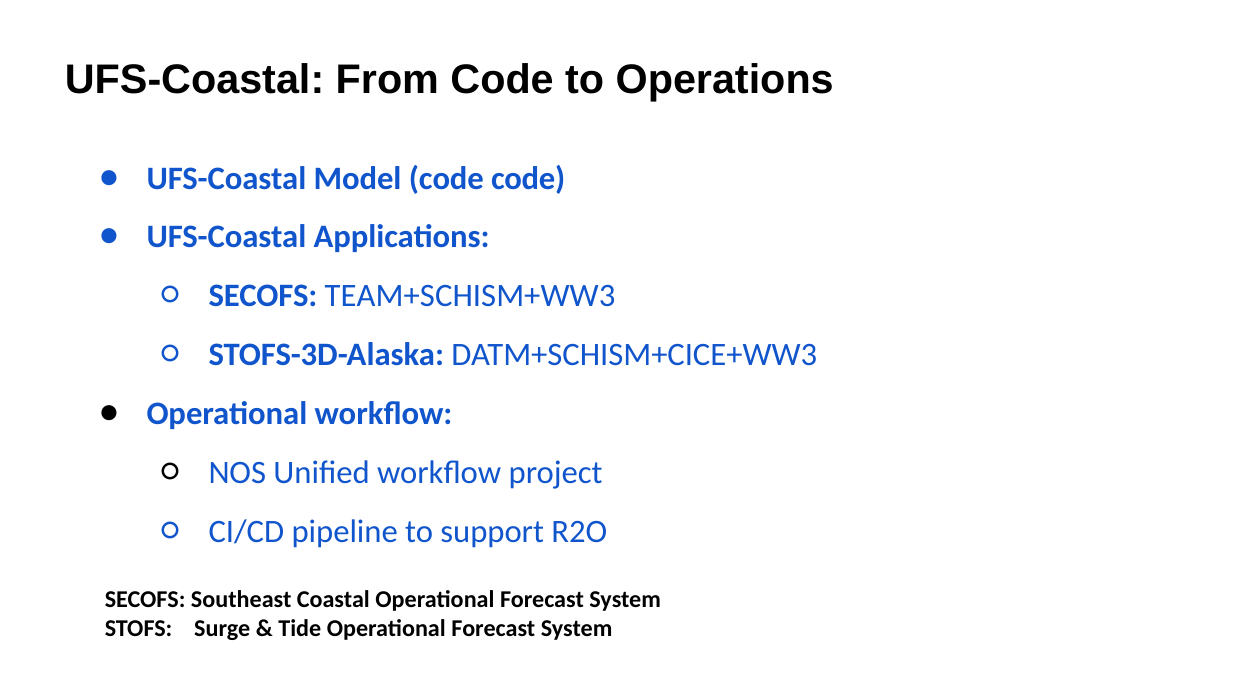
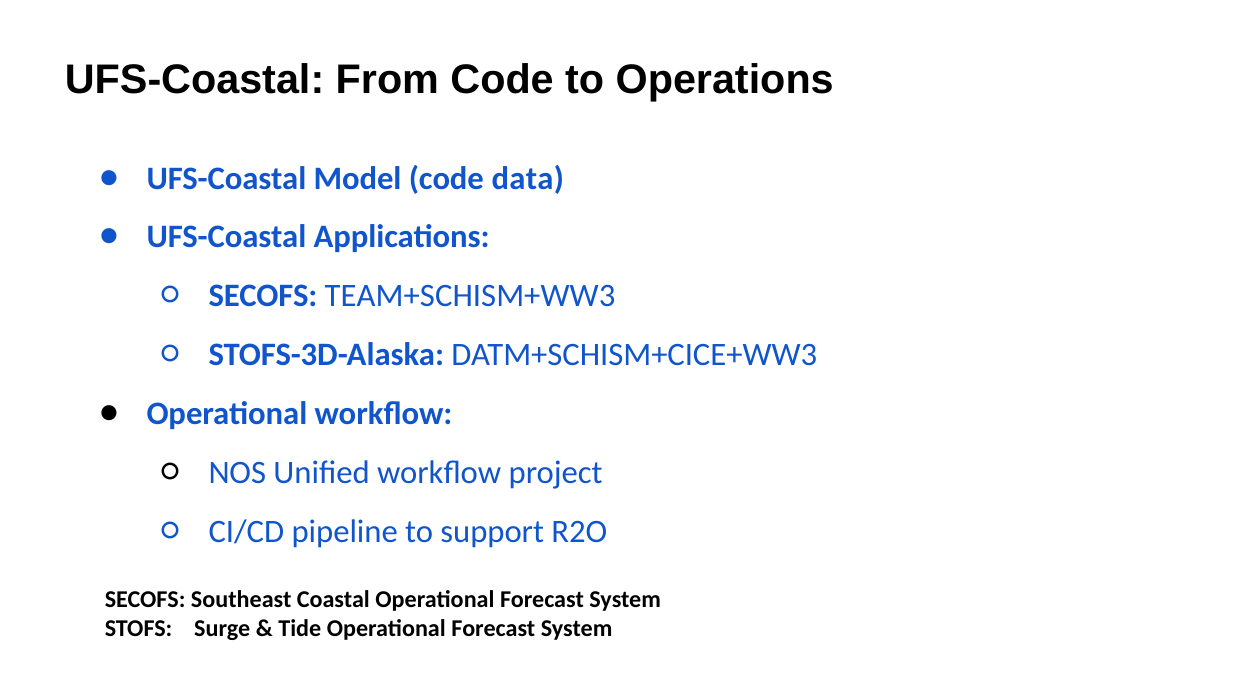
code code: code -> data
